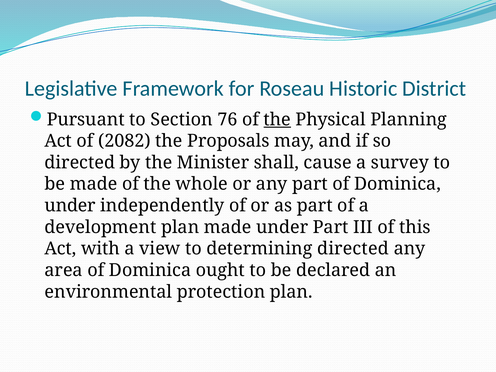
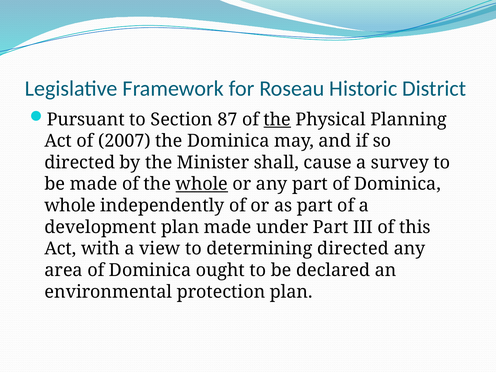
76: 76 -> 87
2082: 2082 -> 2007
the Proposals: Proposals -> Dominica
whole at (202, 184) underline: none -> present
under at (70, 206): under -> whole
